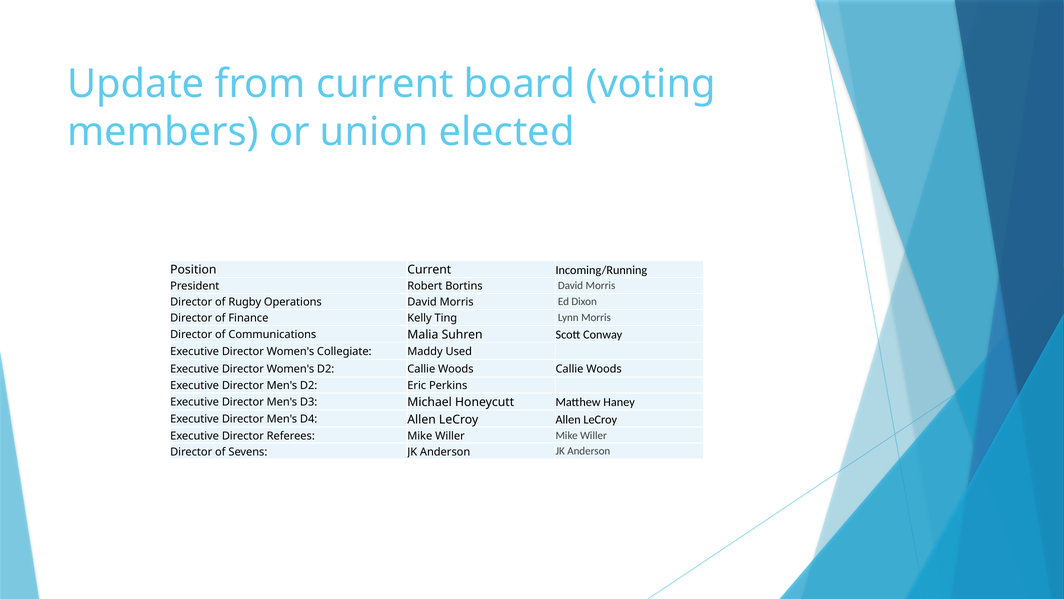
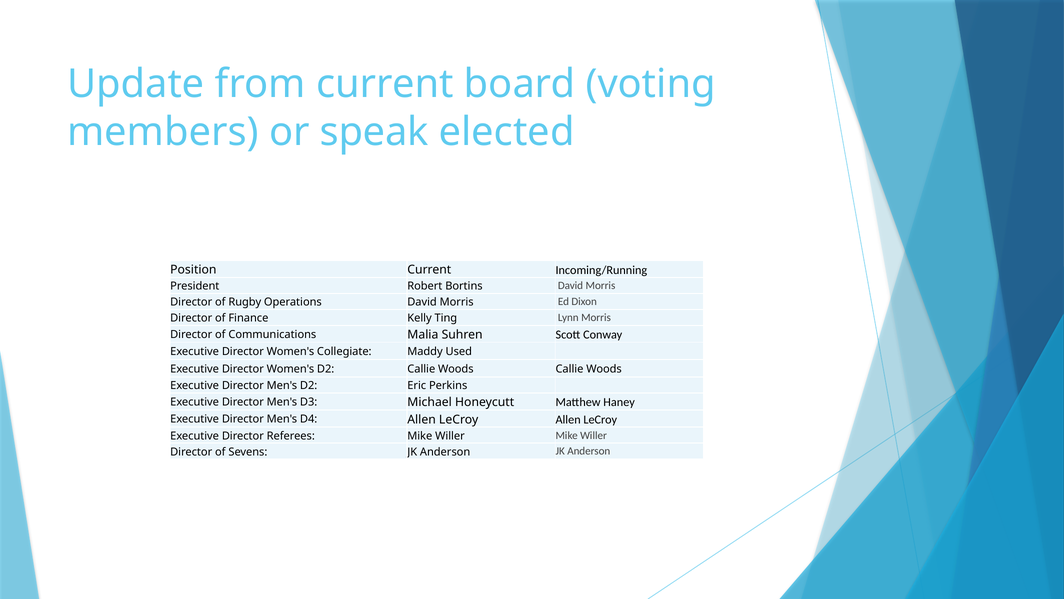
union: union -> speak
